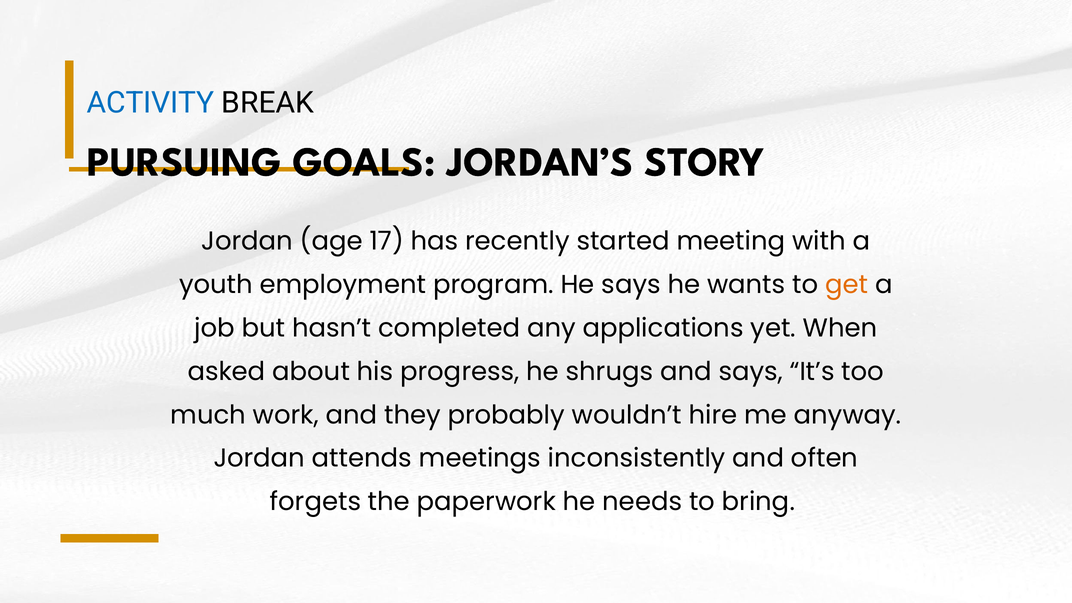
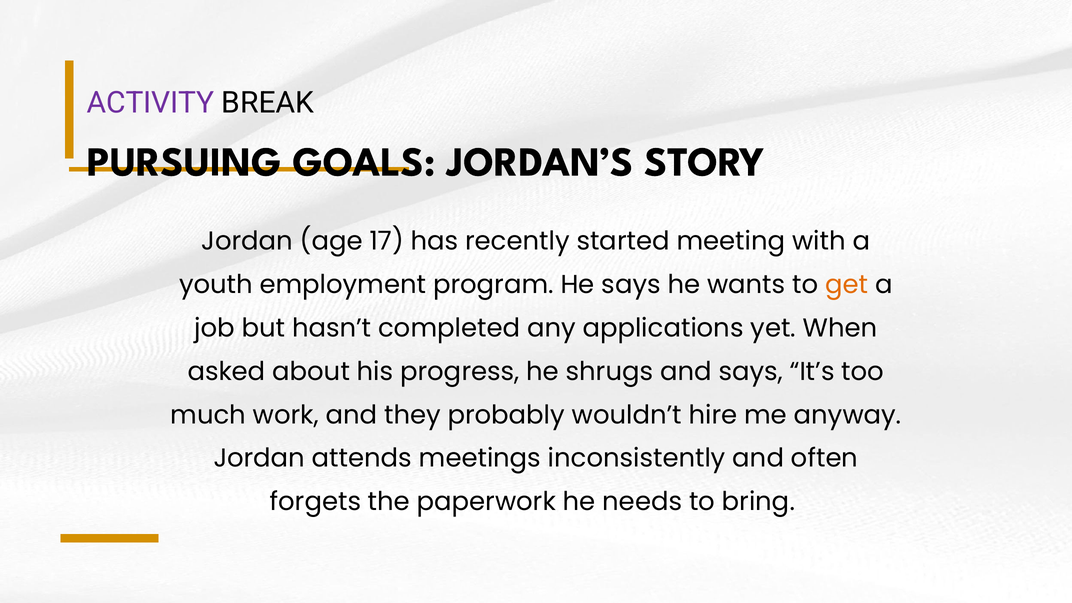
ACTIVITY colour: blue -> purple
